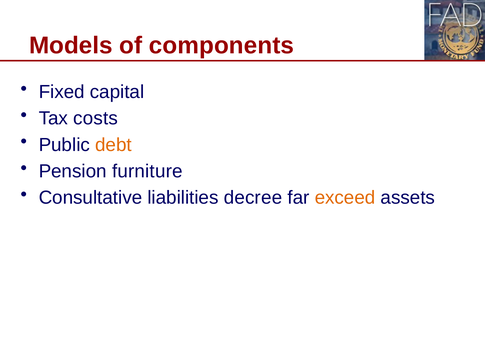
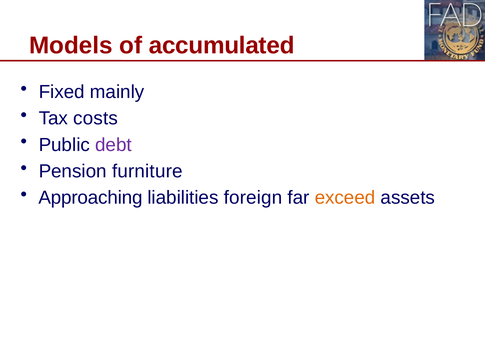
components: components -> accumulated
capital: capital -> mainly
debt colour: orange -> purple
Consultative: Consultative -> Approaching
decree: decree -> foreign
